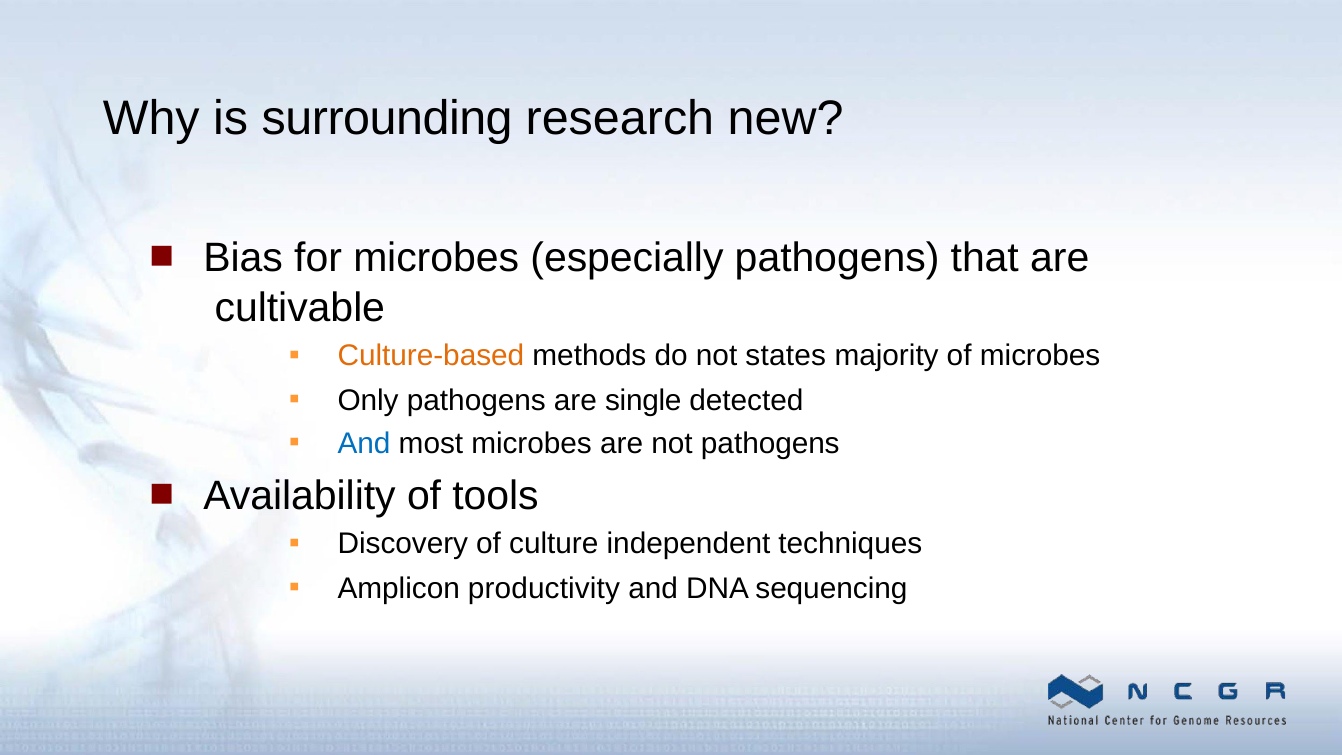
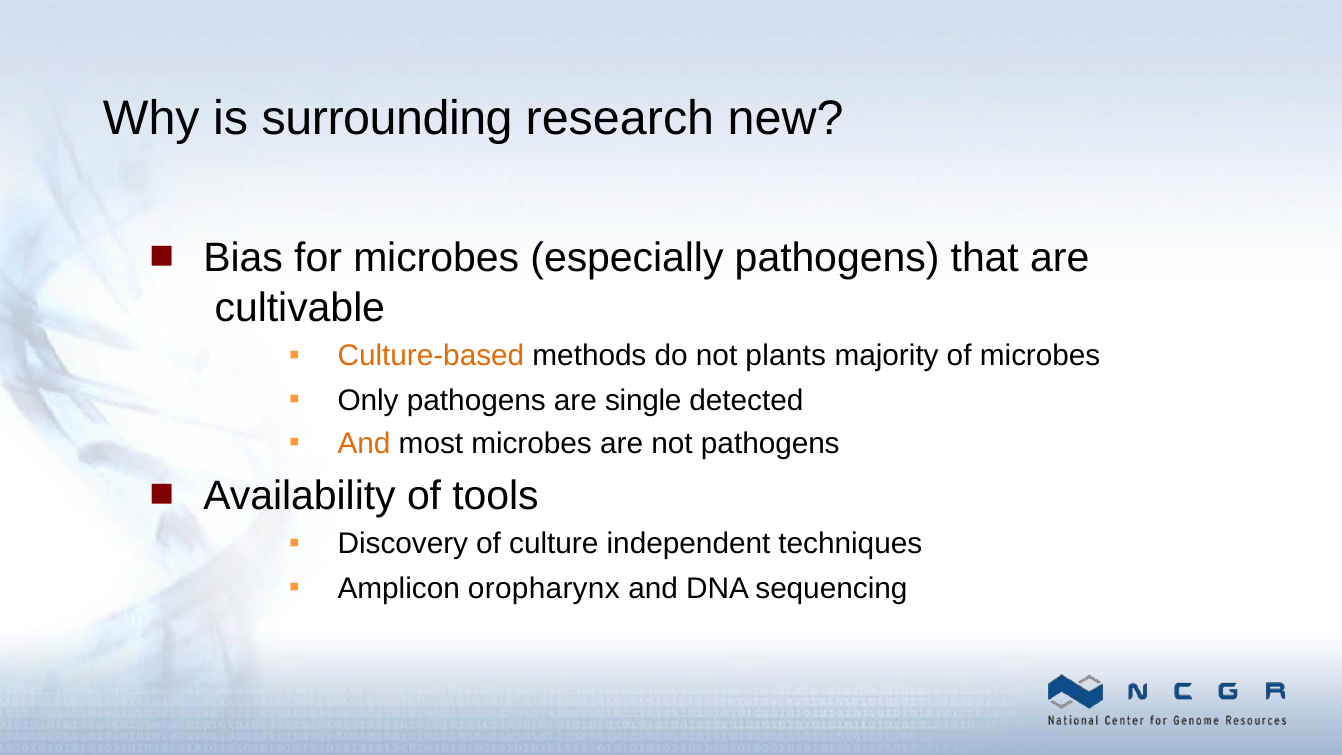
states: states -> plants
And at (364, 443) colour: blue -> orange
productivity: productivity -> oropharynx
